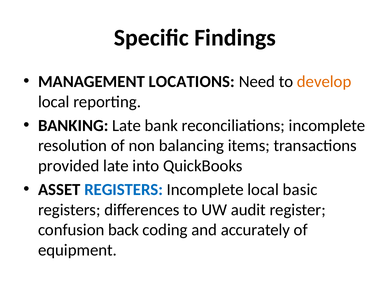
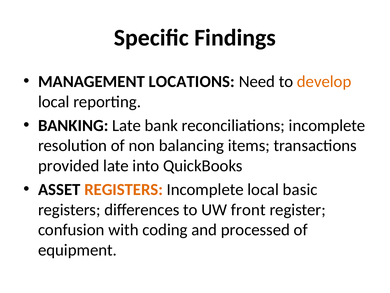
REGISTERS at (124, 189) colour: blue -> orange
audit: audit -> front
back: back -> with
accurately: accurately -> processed
